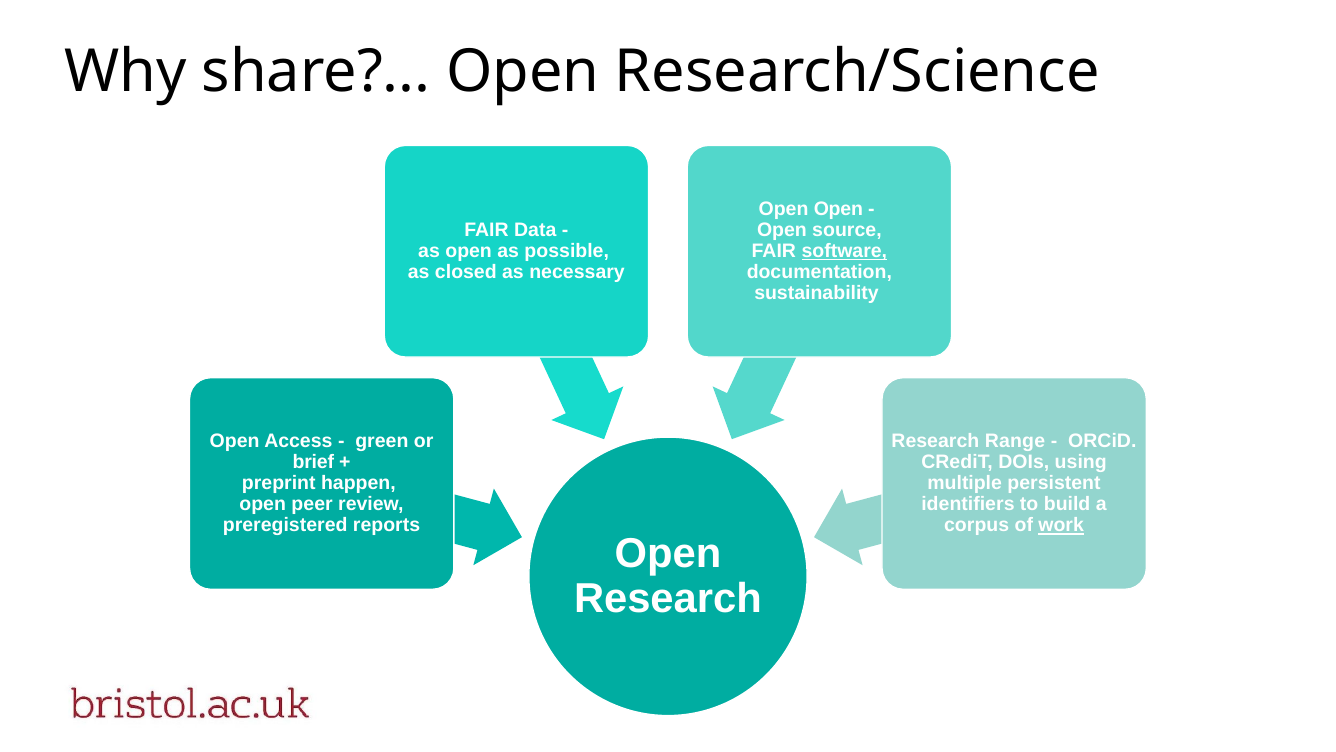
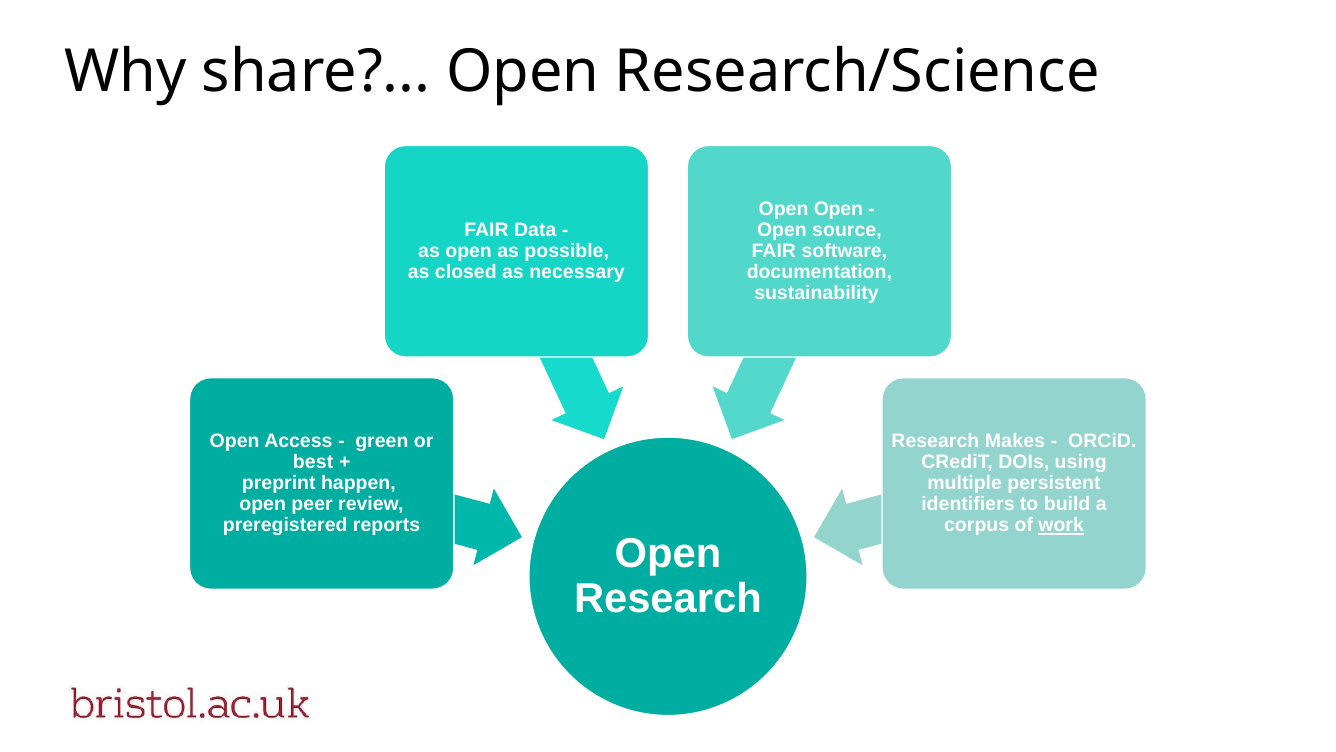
software underline: present -> none
Range: Range -> Makes
brief: brief -> best
